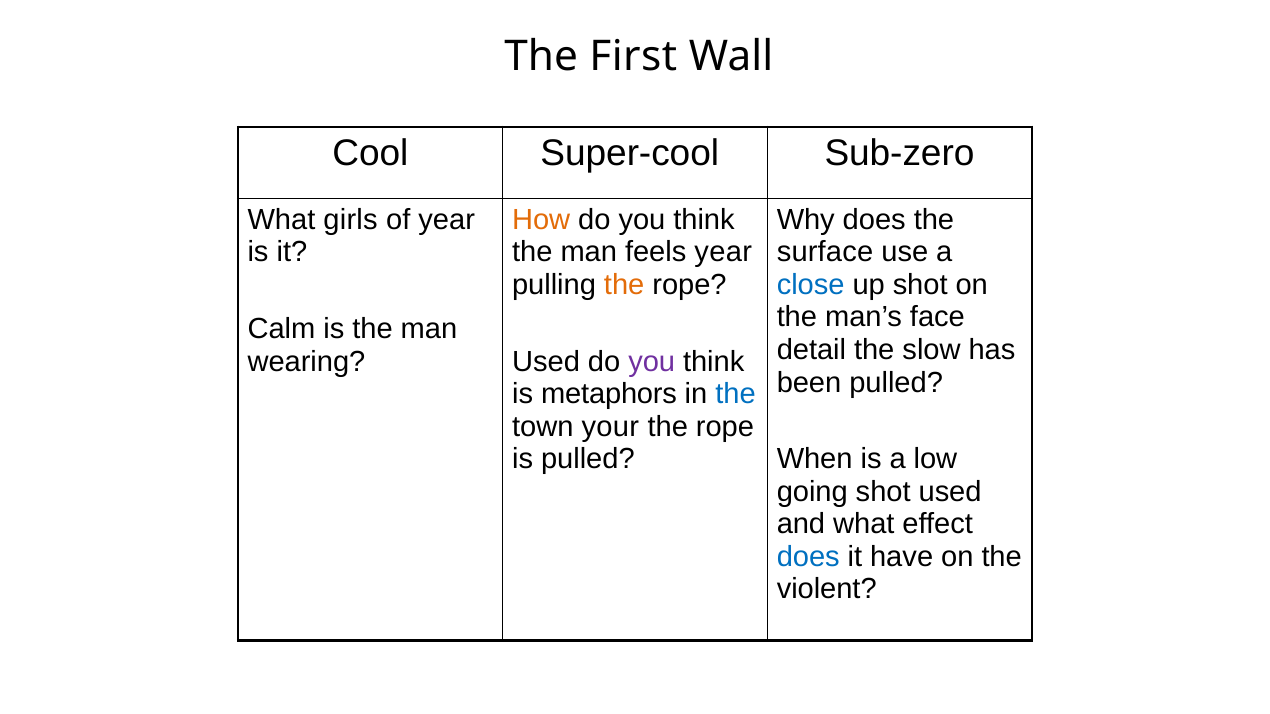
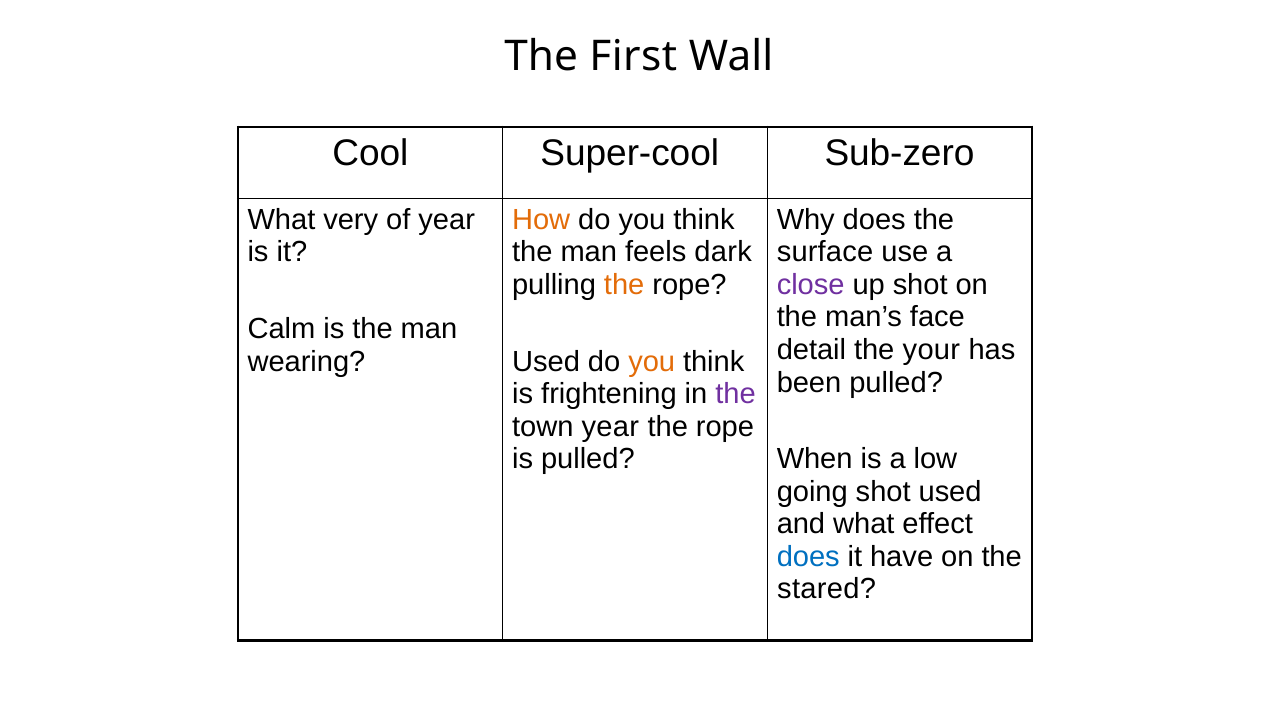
girls: girls -> very
feels year: year -> dark
close colour: blue -> purple
slow: slow -> your
you at (652, 362) colour: purple -> orange
metaphors: metaphors -> frightening
the at (735, 394) colour: blue -> purple
town your: your -> year
violent: violent -> stared
